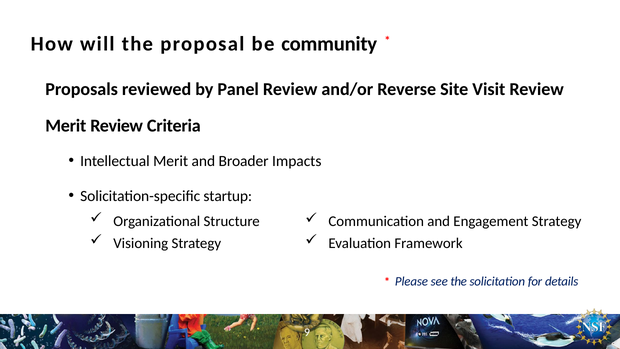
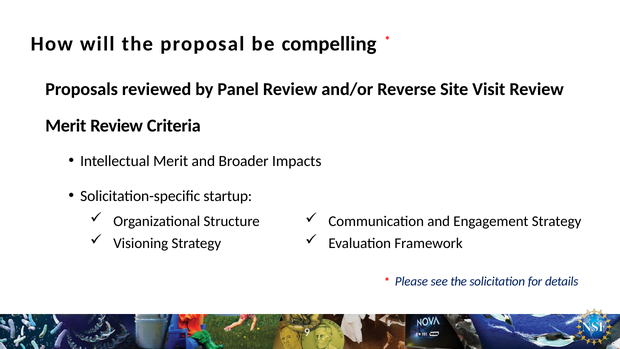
community: community -> compelling
